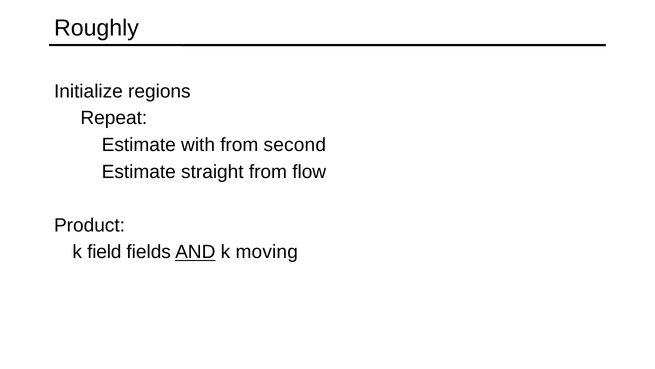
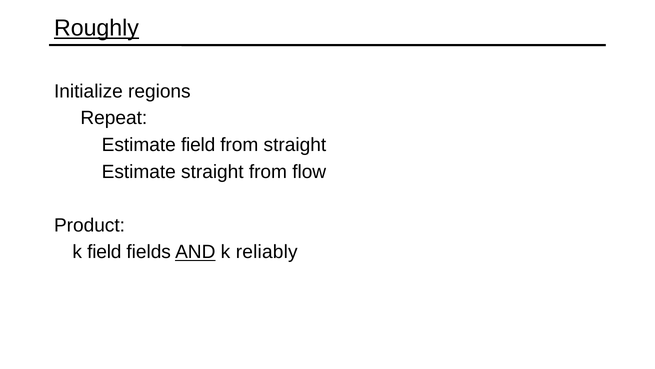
Roughly underline: none -> present
Estimate with: with -> field
from second: second -> straight
moving: moving -> reliably
